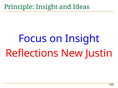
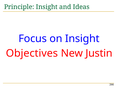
Reflections: Reflections -> Objectives
